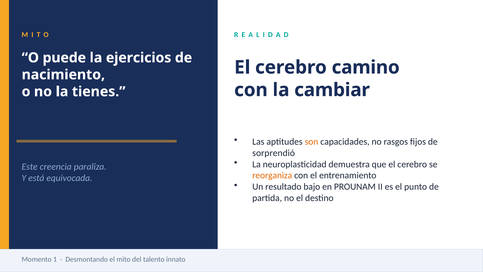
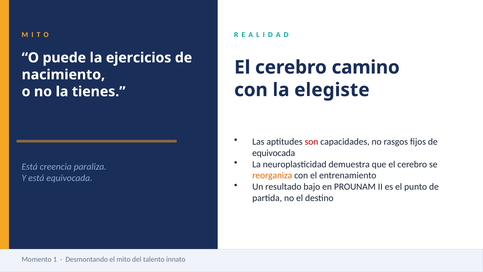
cambiar: cambiar -> elegiste
son colour: orange -> red
sorprendió at (274, 153): sorprendió -> equivocada
Este at (30, 166): Este -> Está
